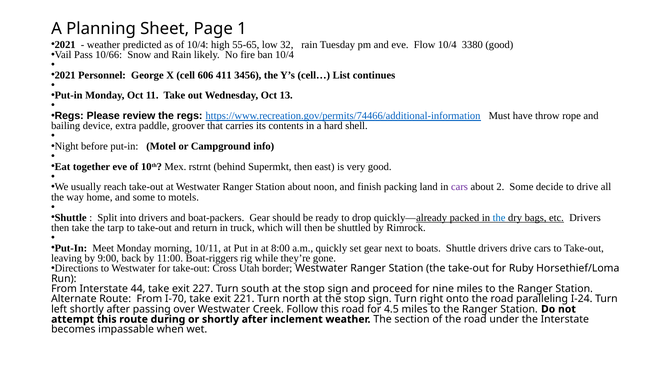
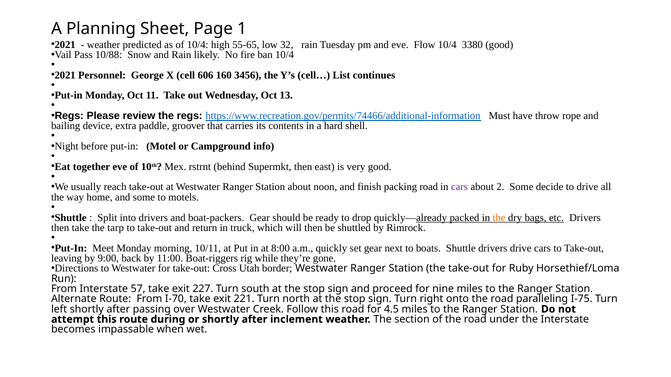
10/66: 10/66 -> 10/88
411: 411 -> 160
packing land: land -> road
the at (499, 218) colour: blue -> orange
44: 44 -> 57
I-24: I-24 -> I-75
